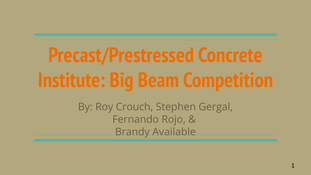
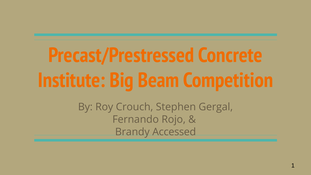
Available: Available -> Accessed
